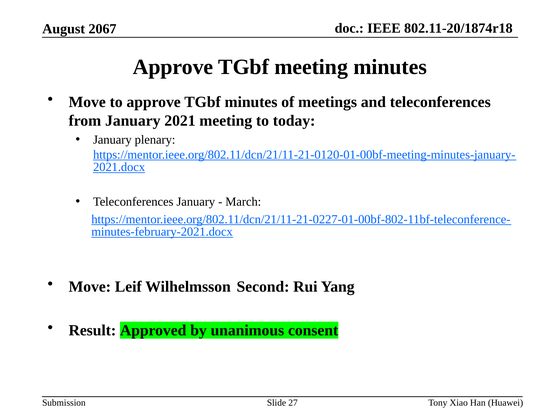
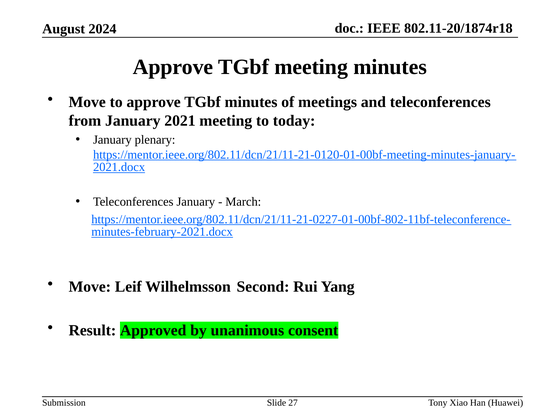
2067: 2067 -> 2024
